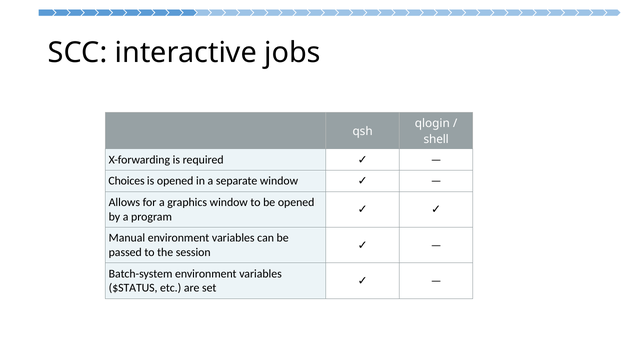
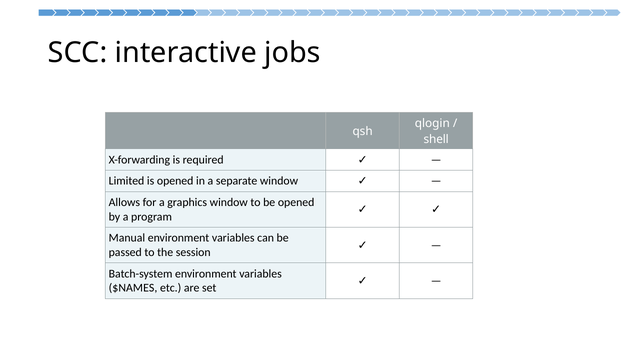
Choices: Choices -> Limited
$STATUS: $STATUS -> $NAMES
